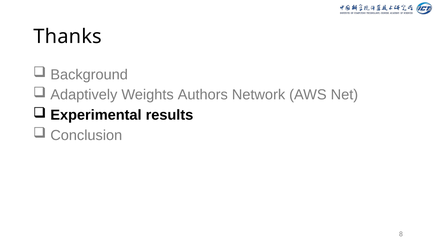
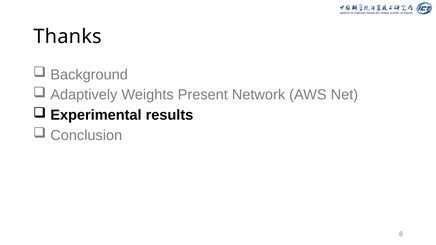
Authors: Authors -> Present
